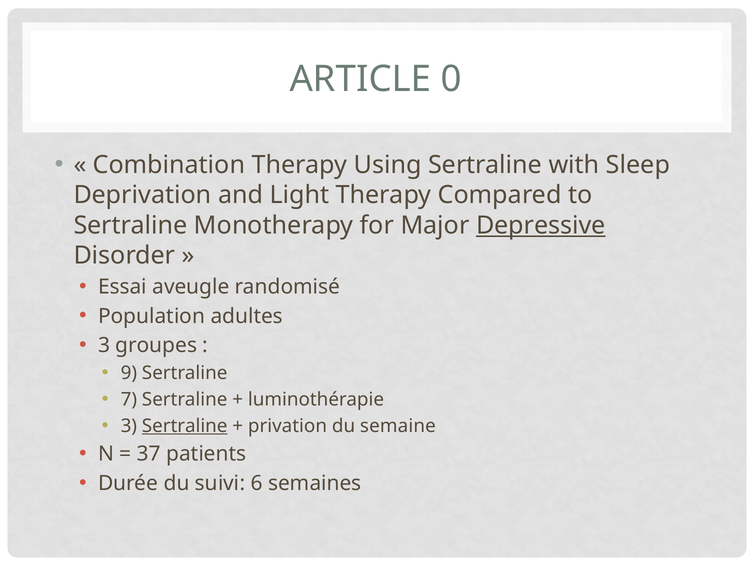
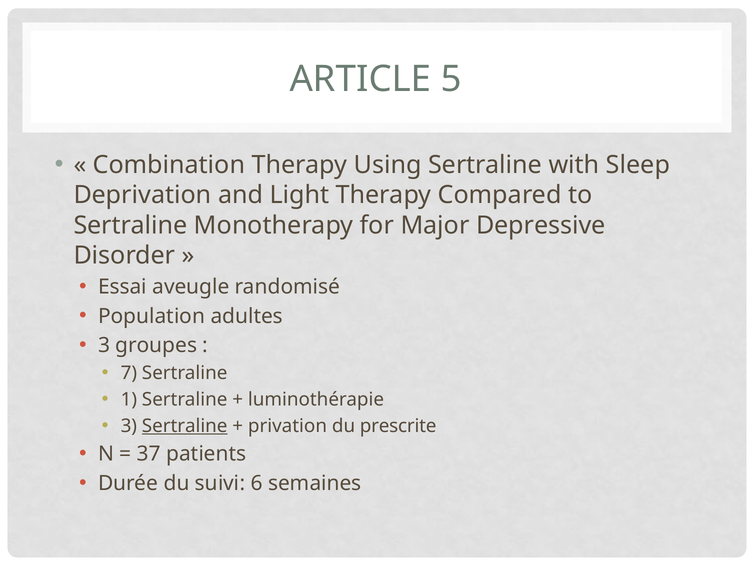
0: 0 -> 5
Depressive underline: present -> none
9: 9 -> 7
7: 7 -> 1
semaine: semaine -> prescrite
